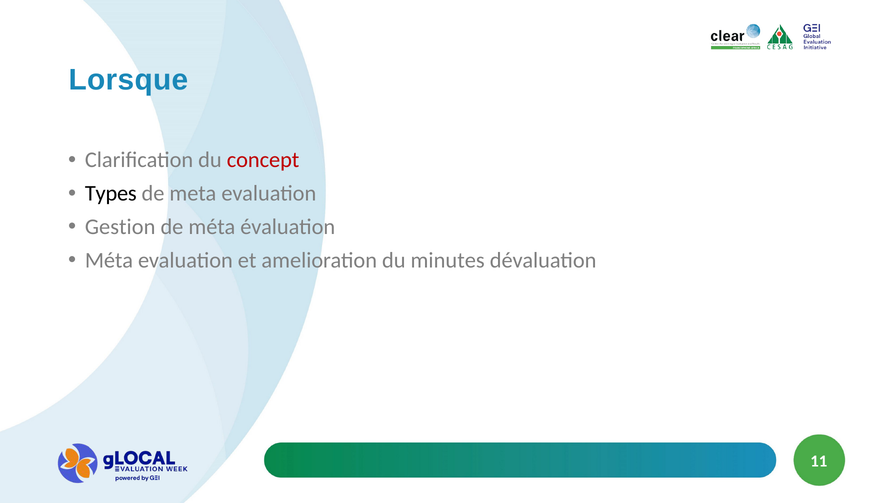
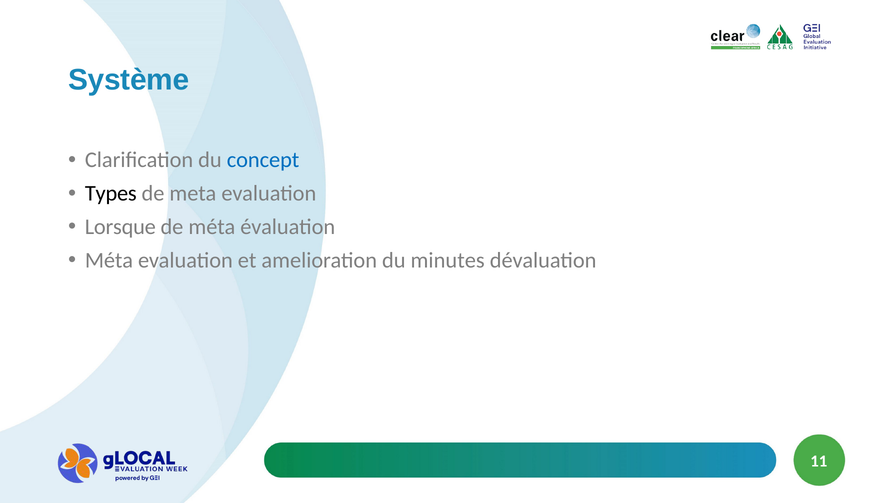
Lorsque: Lorsque -> Système
concept colour: red -> blue
Gestion: Gestion -> Lorsque
